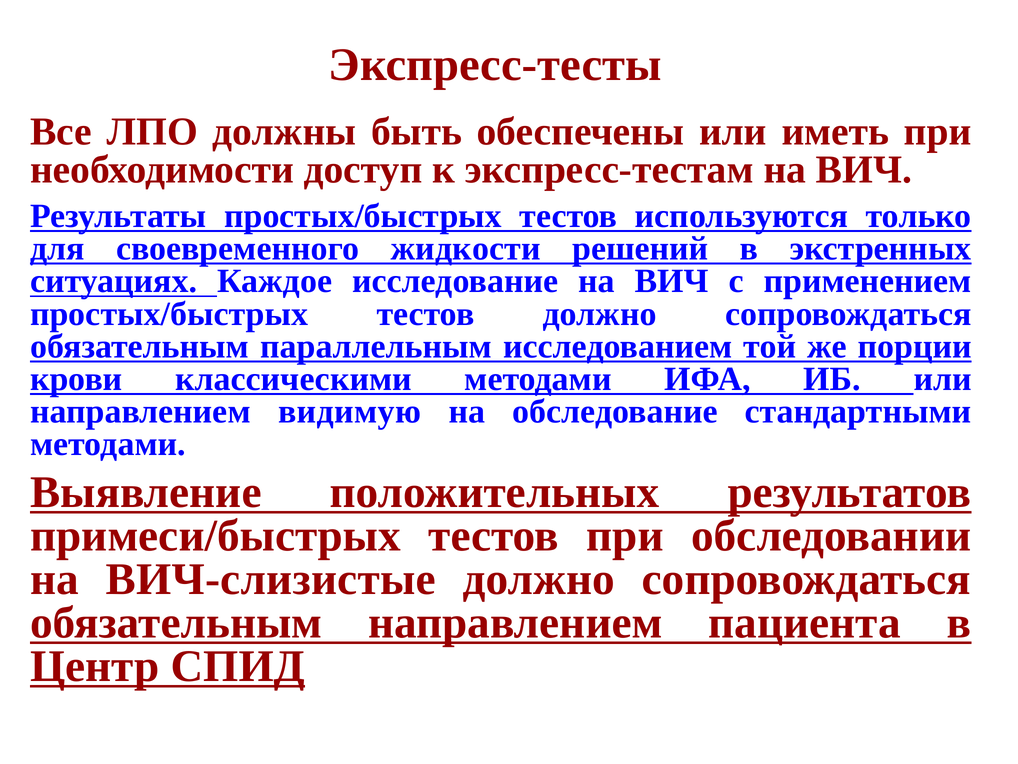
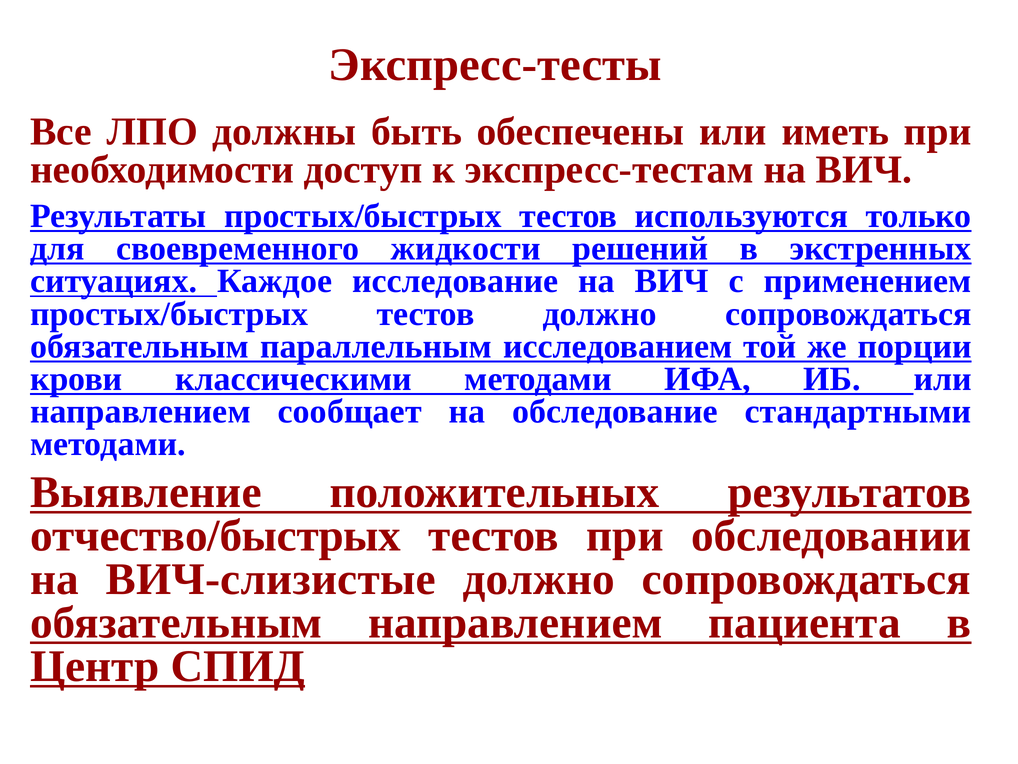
видимую: видимую -> сообщает
примеси/быстрых: примеси/быстрых -> отчество/быстрых
